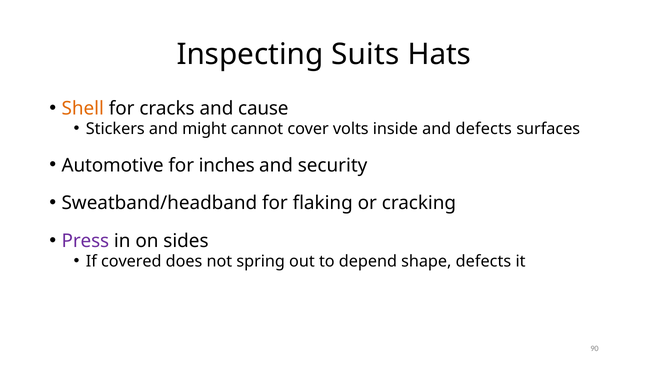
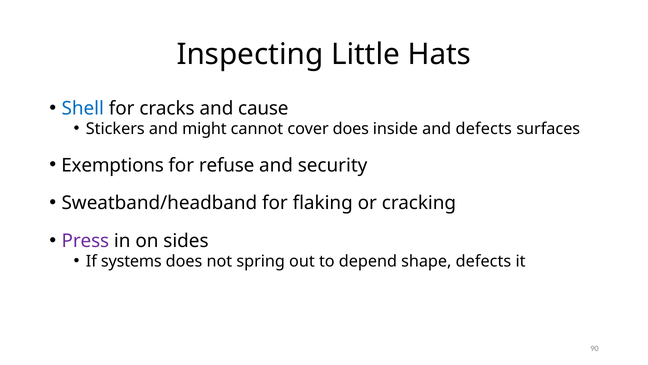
Suits: Suits -> Little
Shell colour: orange -> blue
cover volts: volts -> does
Automotive: Automotive -> Exemptions
inches: inches -> refuse
covered: covered -> systems
